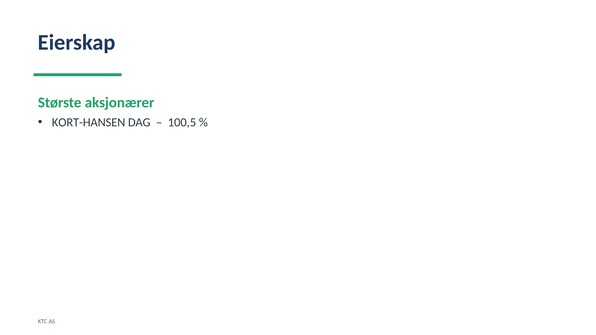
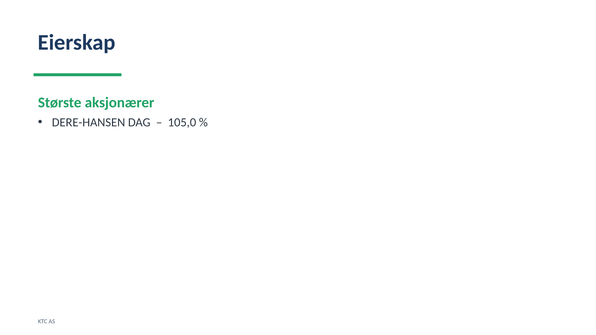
KORT-HANSEN: KORT-HANSEN -> DERE-HANSEN
100,5: 100,5 -> 105,0
